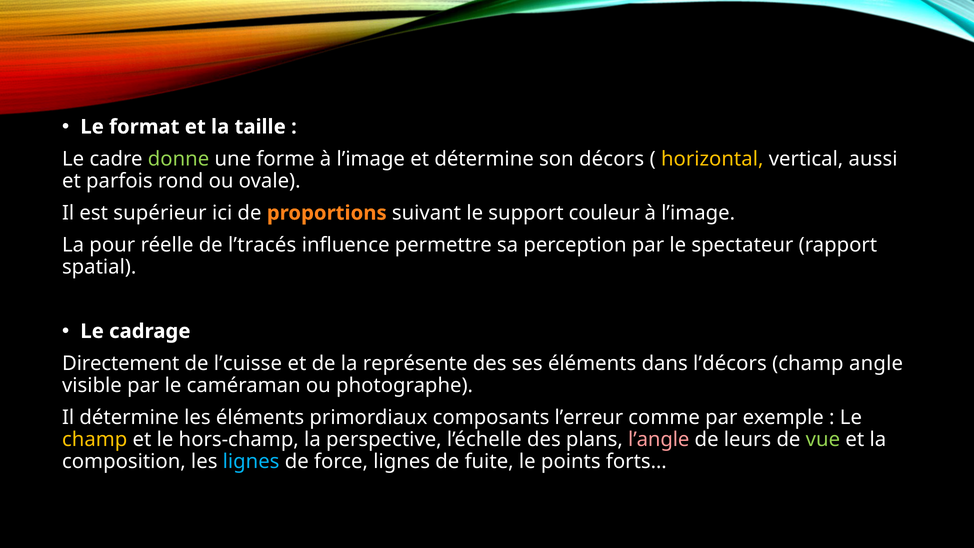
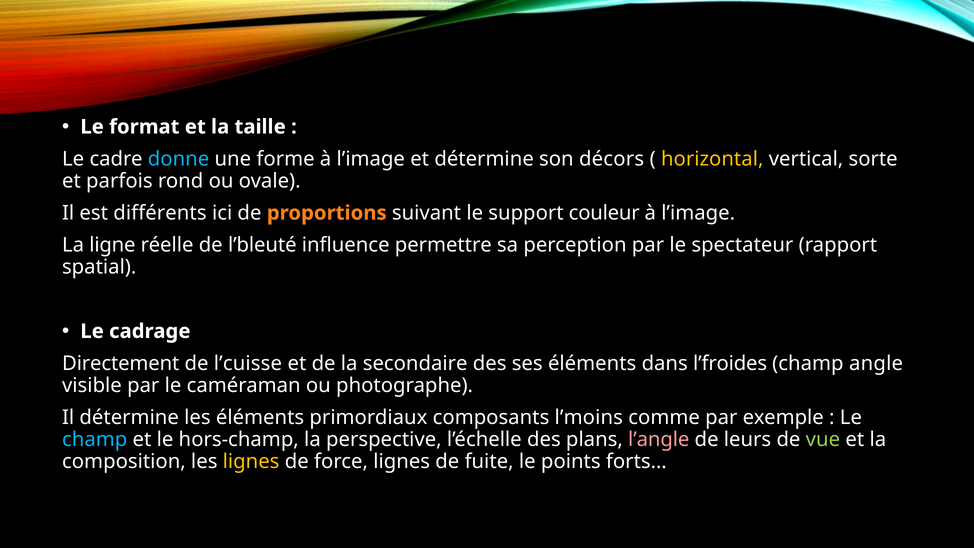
donne colour: light green -> light blue
aussi: aussi -> sorte
supérieur: supérieur -> différents
pour: pour -> ligne
l’tracés: l’tracés -> l’bleuté
représente: représente -> secondaire
l’décors: l’décors -> l’froides
l’erreur: l’erreur -> l’moins
champ at (95, 439) colour: yellow -> light blue
lignes at (251, 461) colour: light blue -> yellow
